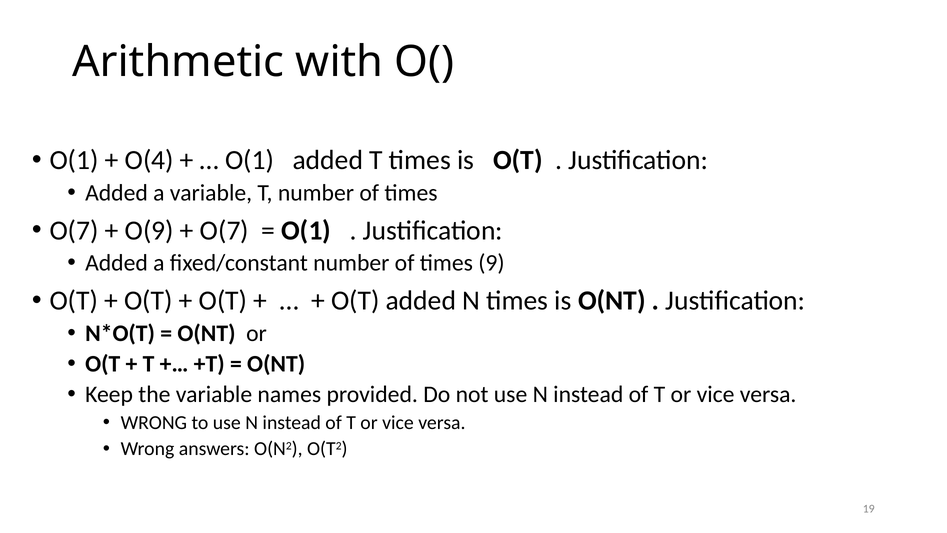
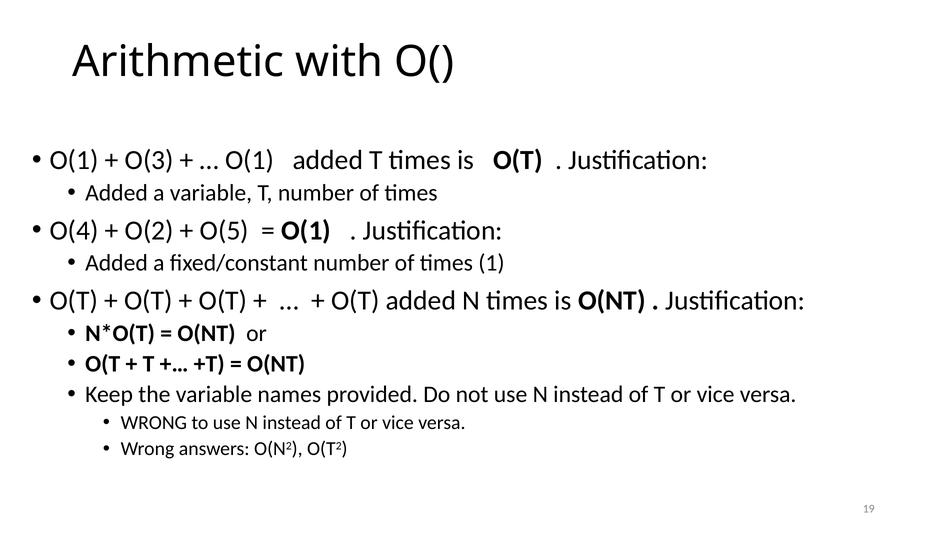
O(4: O(4 -> O(3
O(7 at (74, 230): O(7 -> O(4
O(9: O(9 -> O(2
O(7 at (224, 230): O(7 -> O(5
9: 9 -> 1
